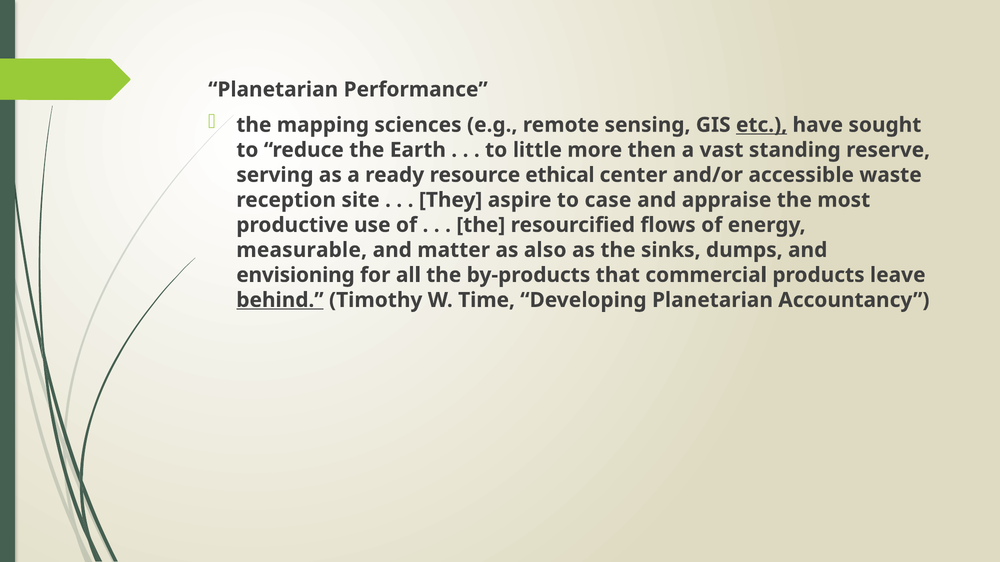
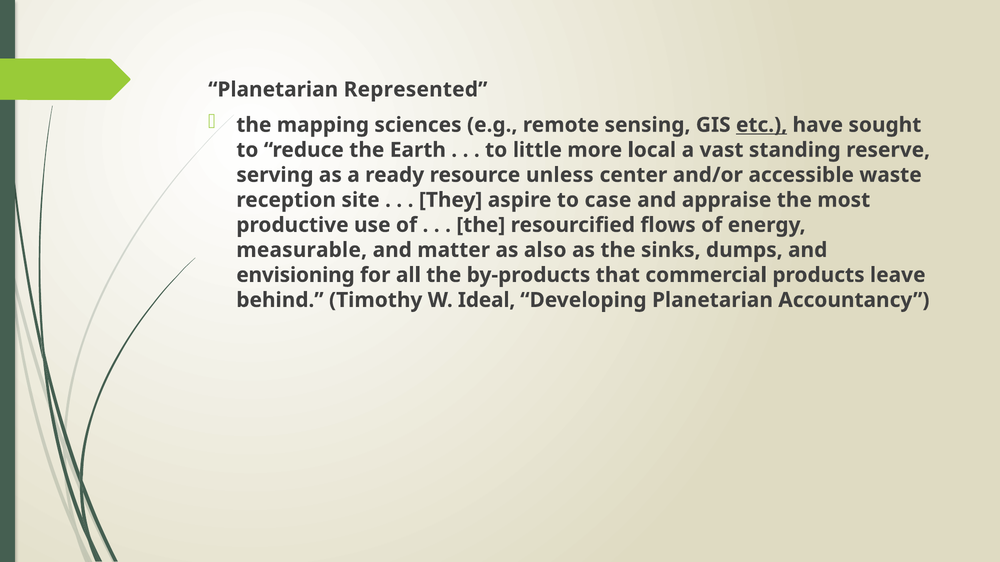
Performance: Performance -> Represented
then: then -> local
ethical: ethical -> unless
behind underline: present -> none
Time: Time -> Ideal
